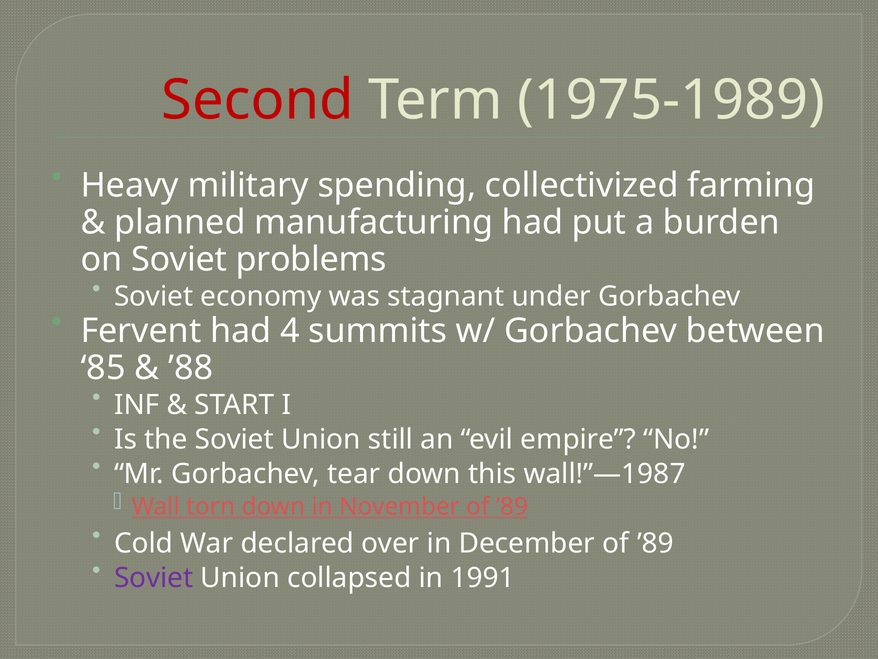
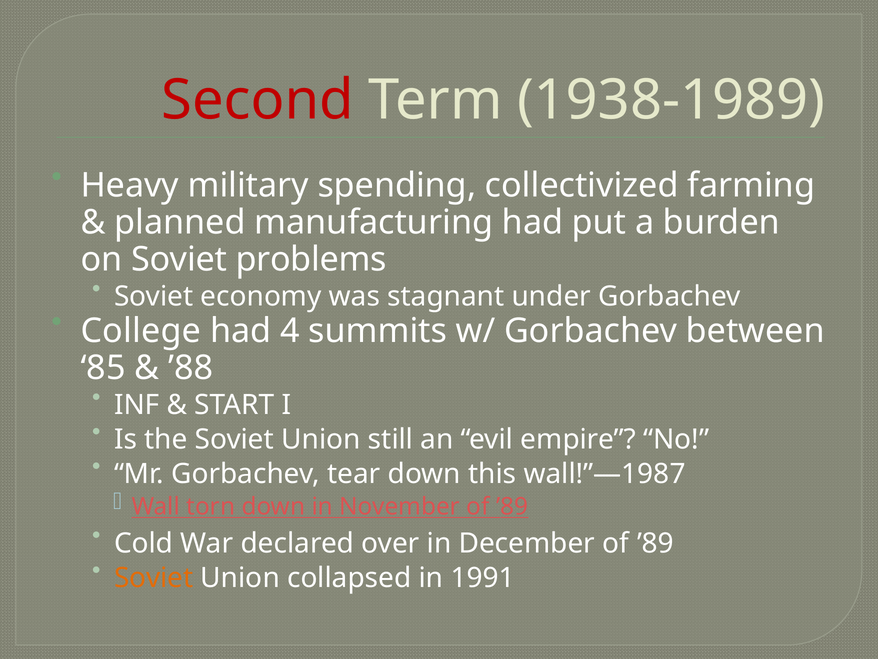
1975-1989: 1975-1989 -> 1938-1989
Fervent: Fervent -> College
Soviet at (154, 578) colour: purple -> orange
